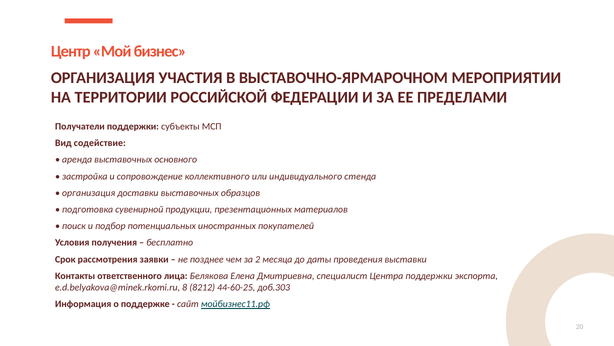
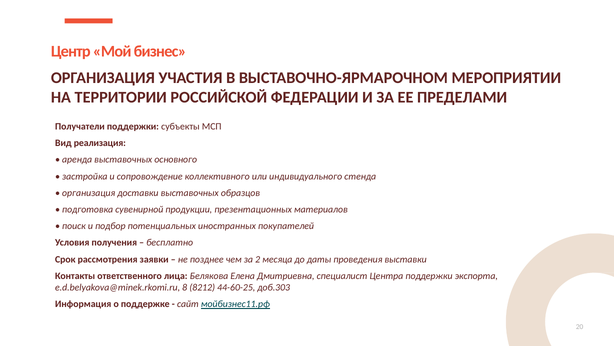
содействие: содействие -> реализация
